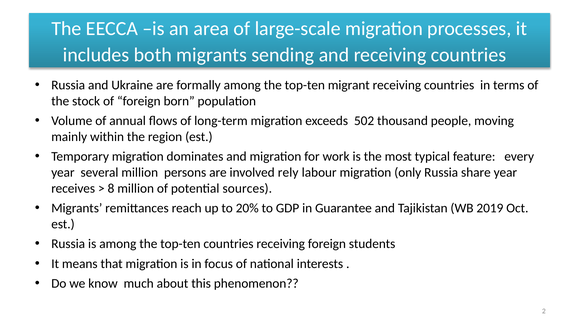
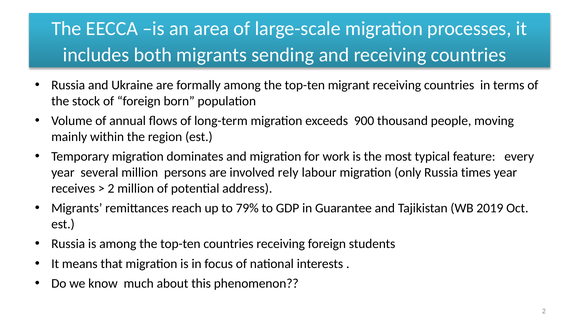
502: 502 -> 900
share: share -> times
8 at (111, 188): 8 -> 2
sources: sources -> address
20%: 20% -> 79%
